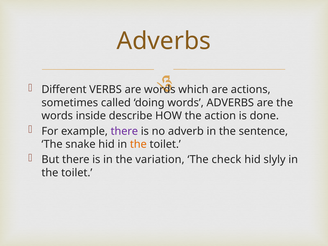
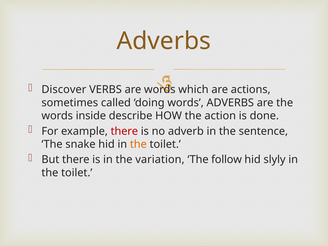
Different: Different -> Discover
there at (124, 131) colour: purple -> red
check: check -> follow
